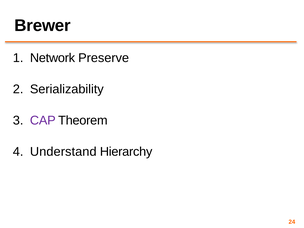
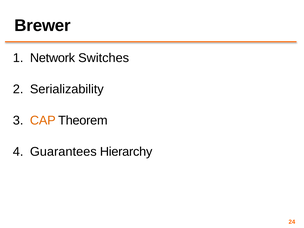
Preserve: Preserve -> Switches
CAP colour: purple -> orange
Understand: Understand -> Guarantees
